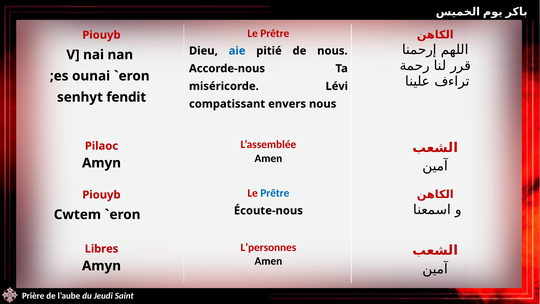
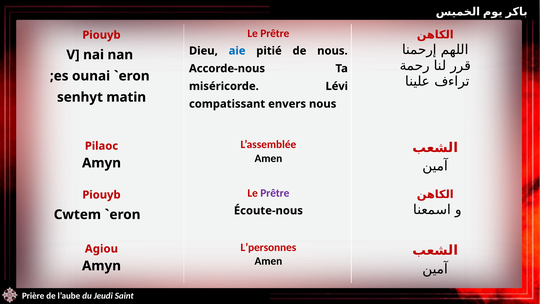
fendit: fendit -> matin
Prêtre at (275, 193) colour: blue -> purple
Libres: Libres -> Agiou
